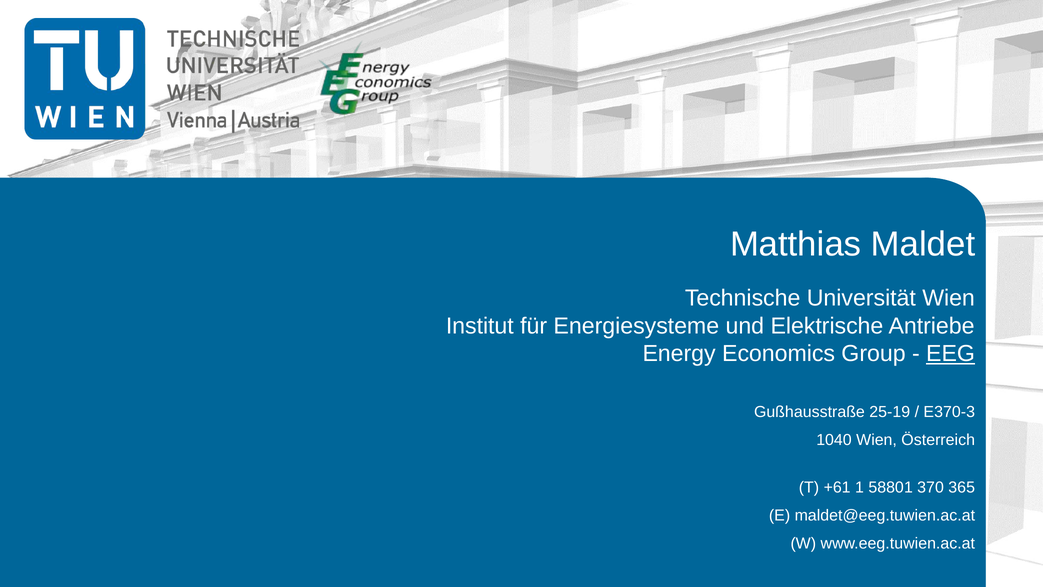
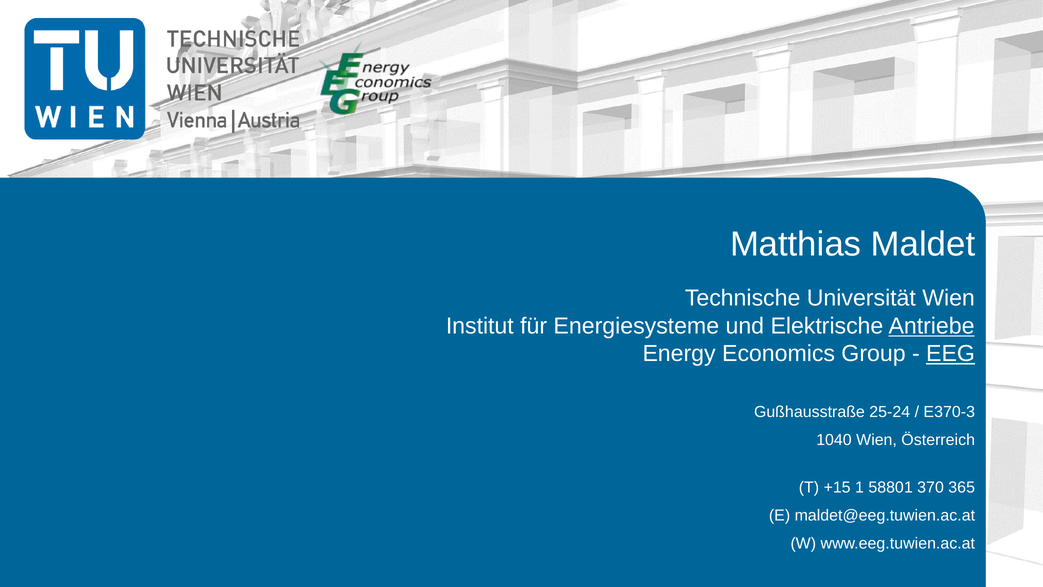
Antriebe underline: none -> present
25-19: 25-19 -> 25-24
+61: +61 -> +15
